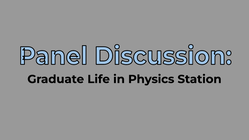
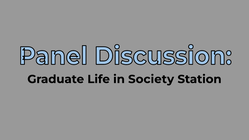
Physics: Physics -> Society
